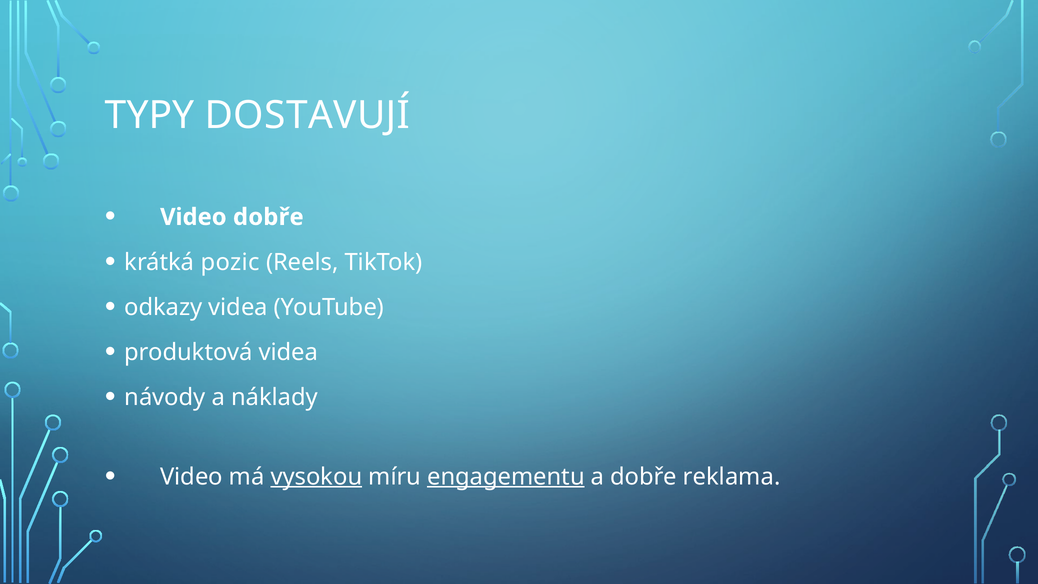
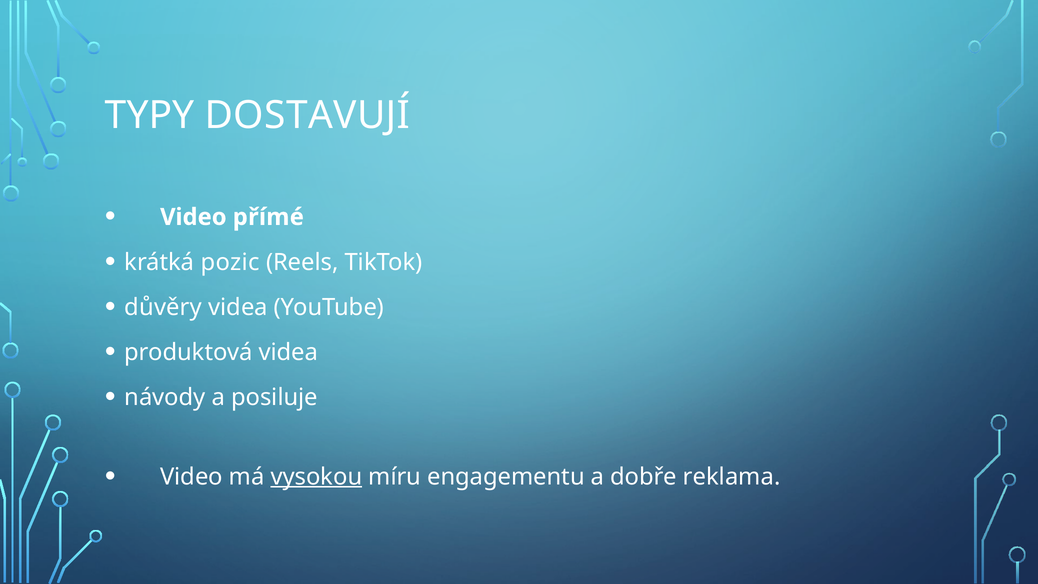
Video dobře: dobře -> přímé
odkazy: odkazy -> důvěry
náklady: náklady -> posiluje
engagementu underline: present -> none
